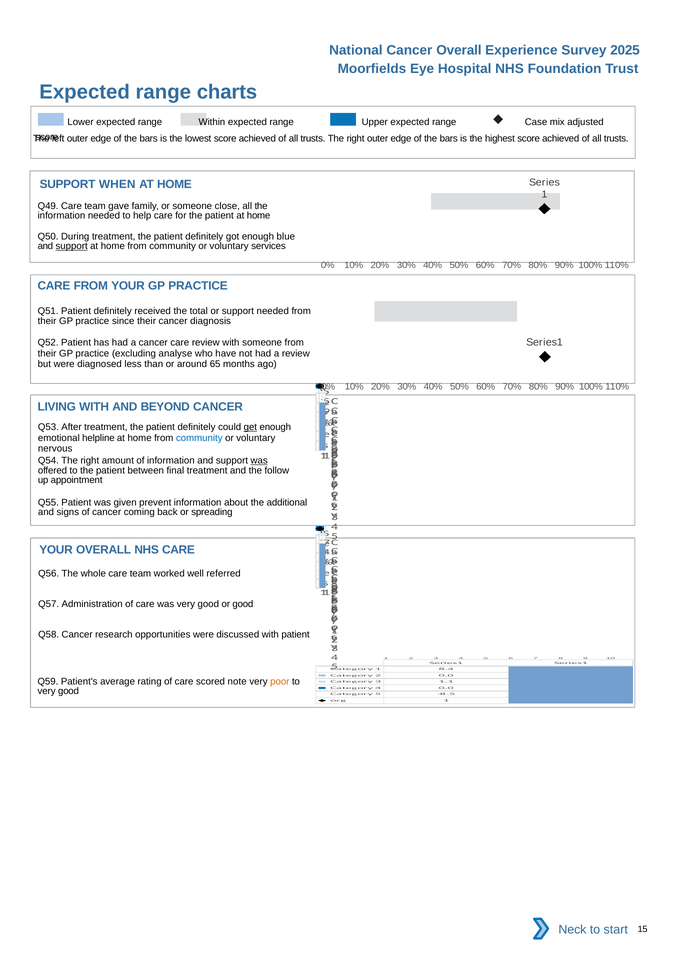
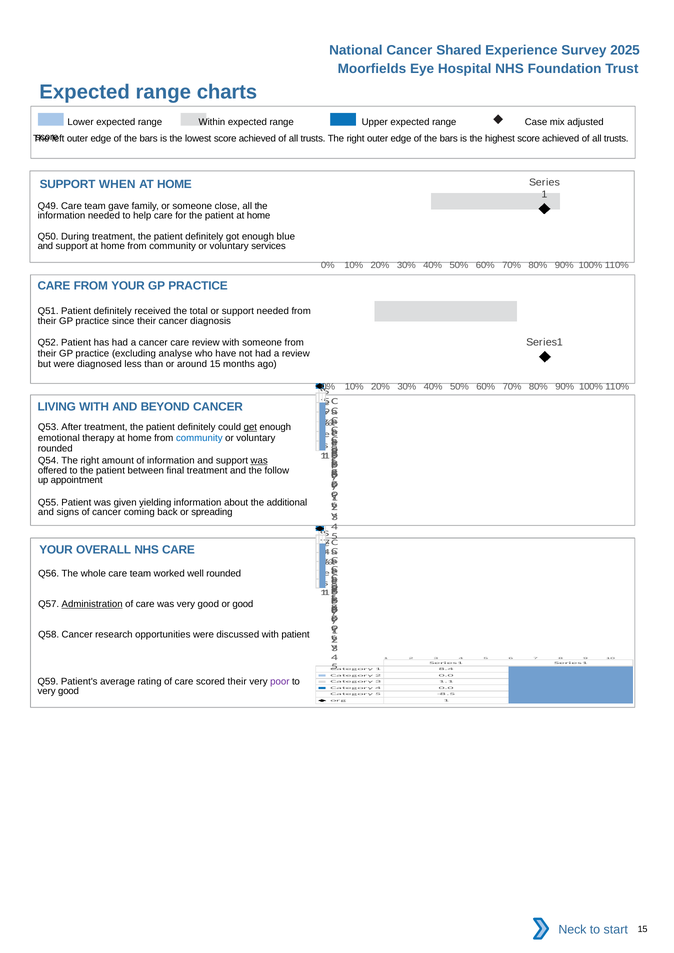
Cancer Overall: Overall -> Shared
support at (72, 246) underline: present -> none
around 65: 65 -> 15
helpline: helpline -> therapy
nervous at (55, 449): nervous -> rounded
prevent: prevent -> yielding
well referred: referred -> rounded
Administration underline: none -> present
scored note: note -> their
poor colour: orange -> purple
